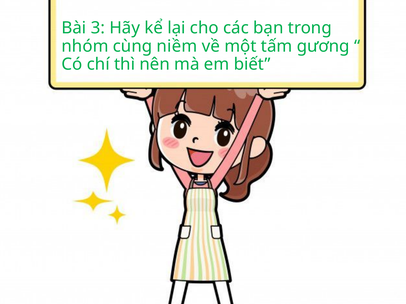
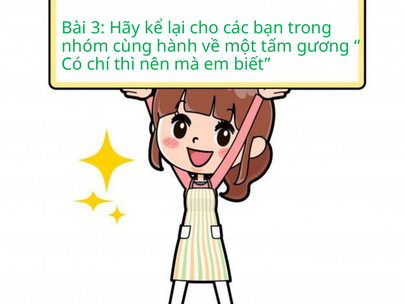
niềm: niềm -> hành
